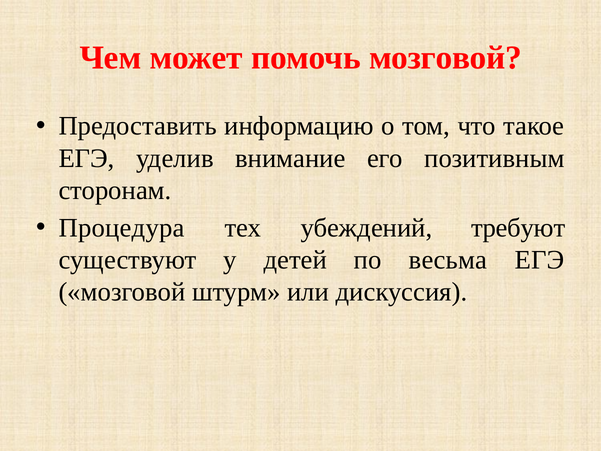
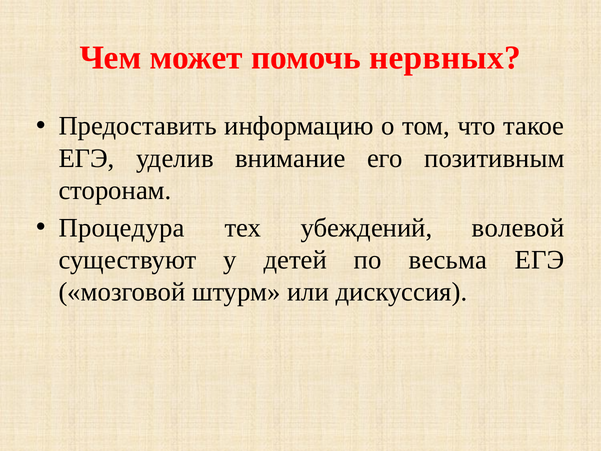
помочь мозговой: мозговой -> нервных
требуют: требуют -> волевой
